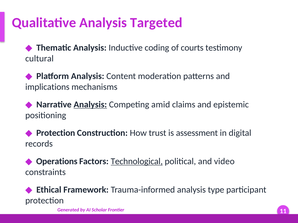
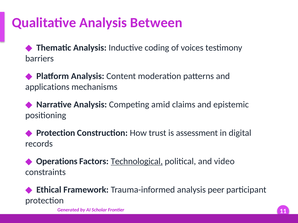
Targeted: Targeted -> Between
courts: courts -> voices
cultural: cultural -> barriers
implications: implications -> applications
Analysis at (90, 105) underline: present -> none
type: type -> peer
